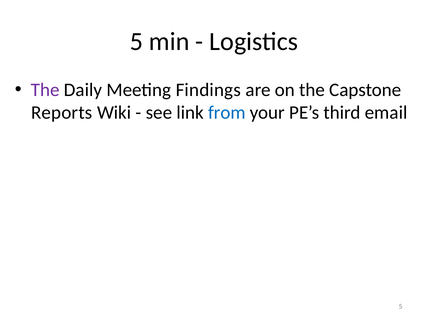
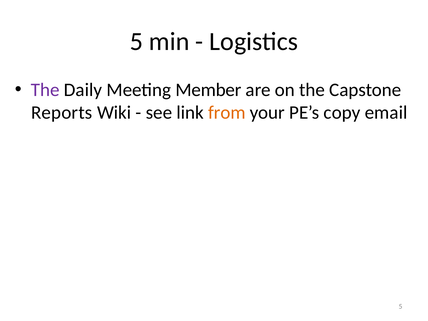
Findings: Findings -> Member
from colour: blue -> orange
third: third -> copy
